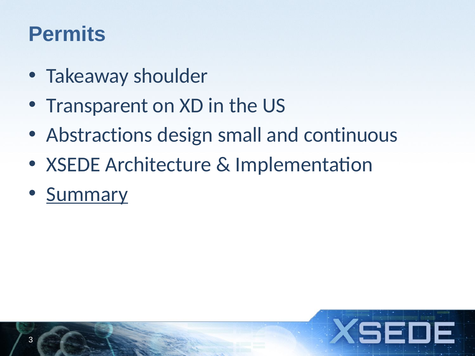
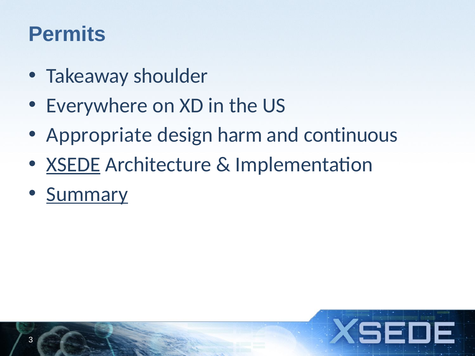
Transparent: Transparent -> Everywhere
Abstractions: Abstractions -> Appropriate
small: small -> harm
XSEDE underline: none -> present
